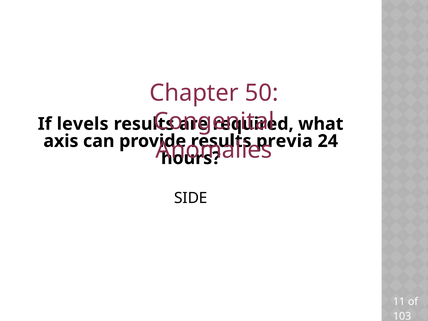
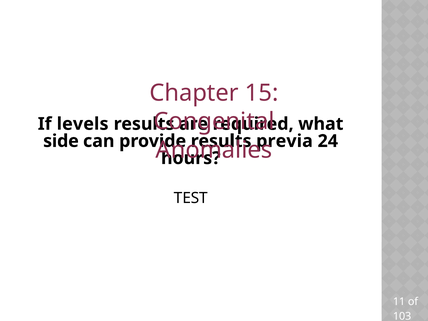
50: 50 -> 15
axis: axis -> side
SIDE: SIDE -> TEST
